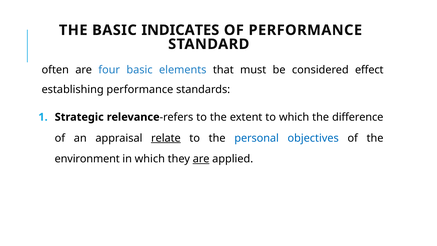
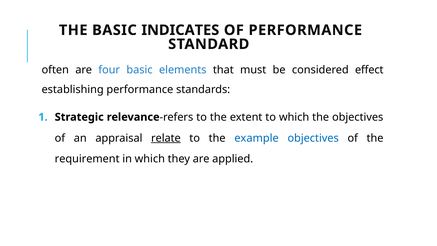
the difference: difference -> objectives
personal: personal -> example
environment: environment -> requirement
are at (201, 159) underline: present -> none
